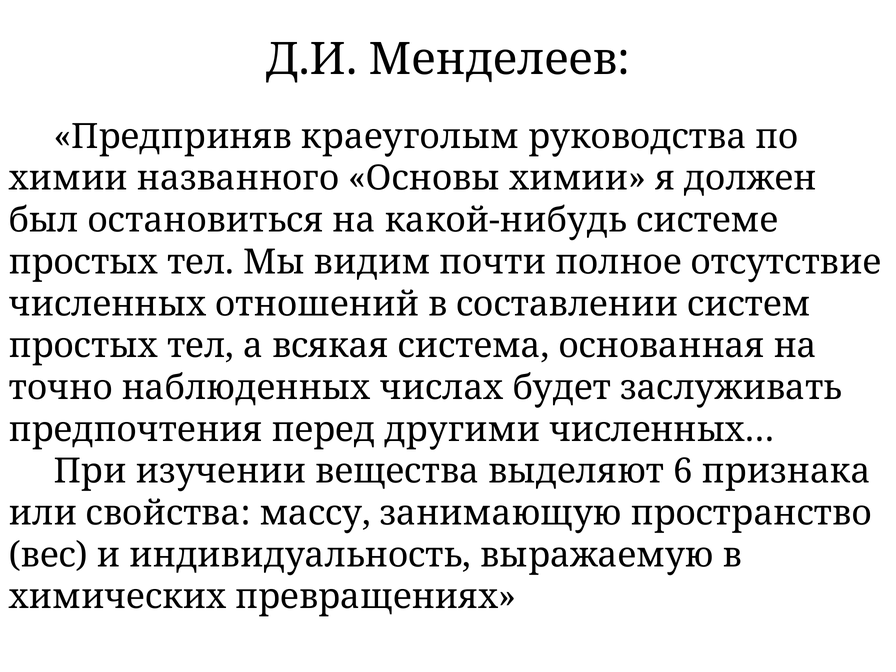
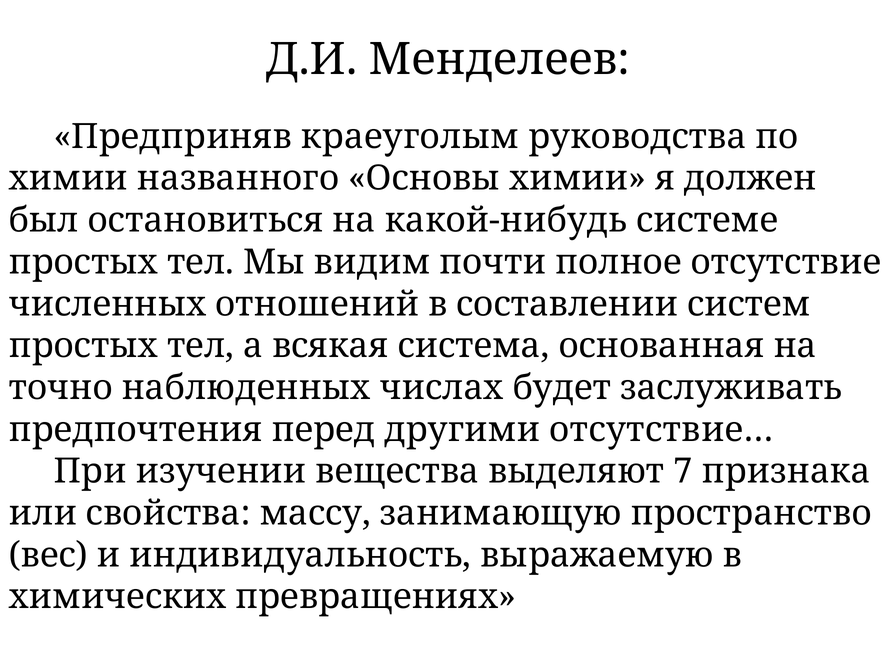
численных…: численных… -> отсутствие…
6: 6 -> 7
